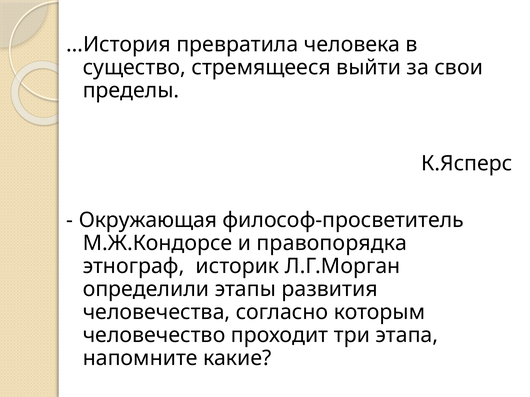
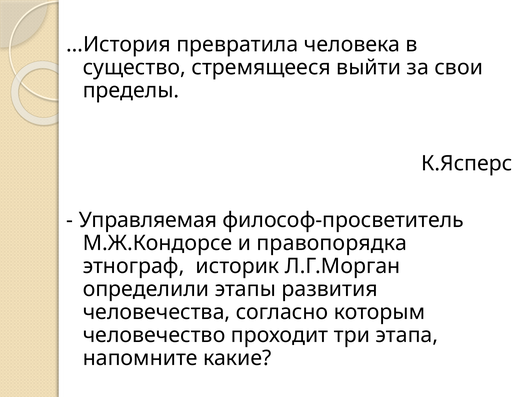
Окружающая: Окружающая -> Управляемая
